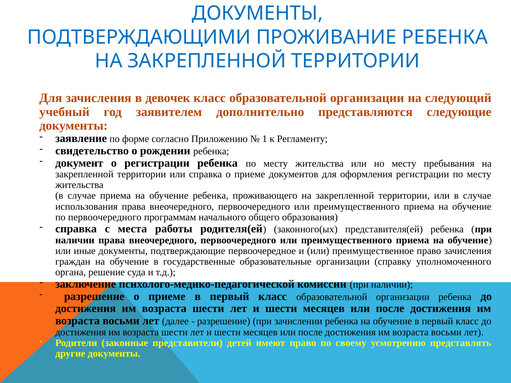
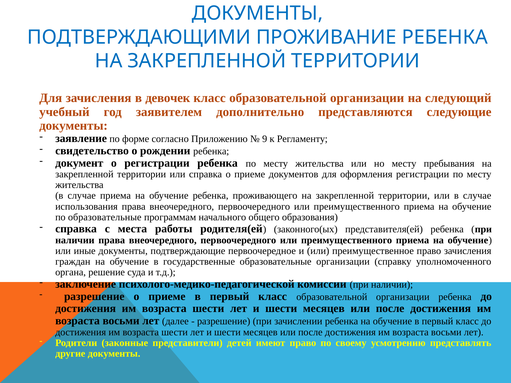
1: 1 -> 9
по первоочередного: первоочередного -> образовательные
